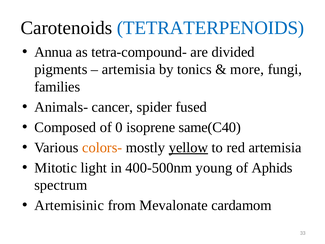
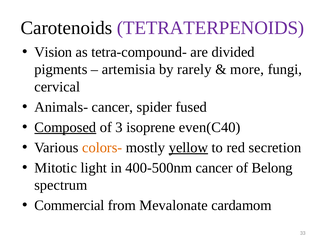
TETRATERPENOIDS colour: blue -> purple
Annua: Annua -> Vision
tonics: tonics -> rarely
families: families -> cervical
Composed underline: none -> present
0: 0 -> 3
same(C40: same(C40 -> even(C40
red artemisia: artemisia -> secretion
400-500nm young: young -> cancer
Aphids: Aphids -> Belong
Artemisinic: Artemisinic -> Commercial
